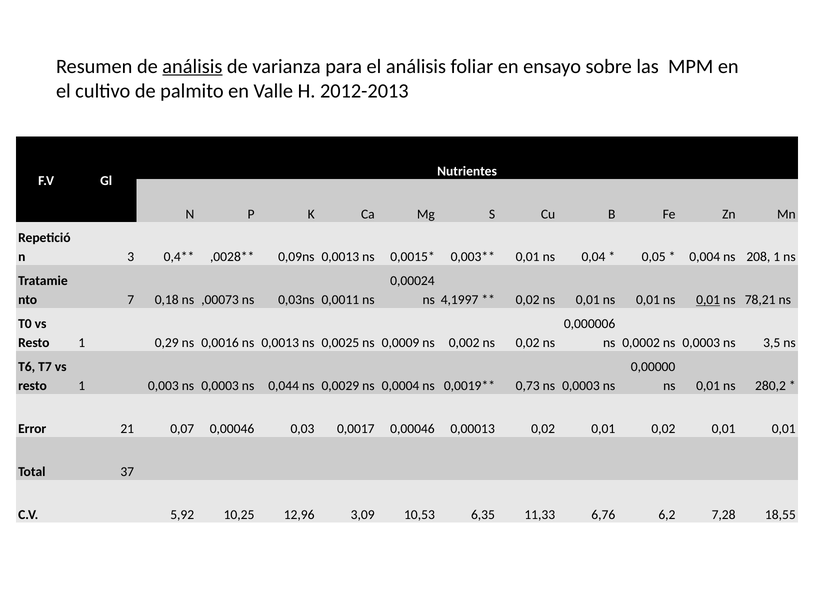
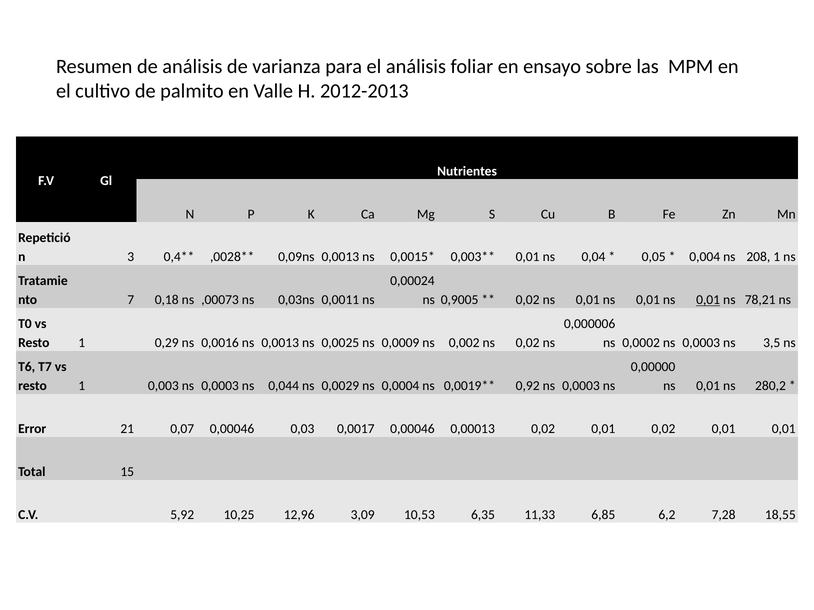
análisis at (192, 66) underline: present -> none
4,1997: 4,1997 -> 0,9005
0,73: 0,73 -> 0,92
37: 37 -> 15
6,76: 6,76 -> 6,85
